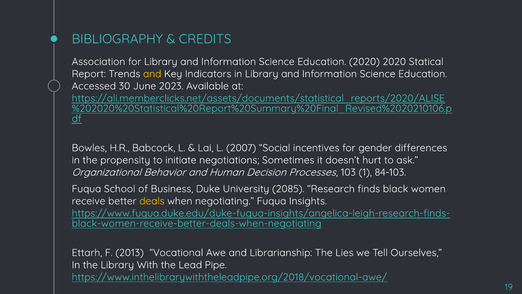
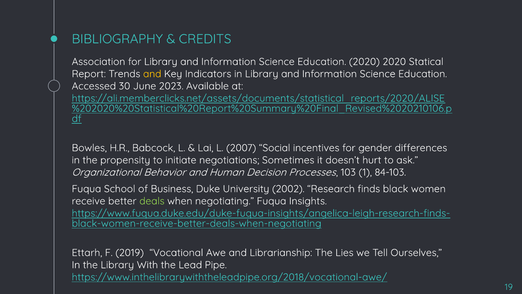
2085: 2085 -> 2002
deals colour: yellow -> light green
2013: 2013 -> 2019
